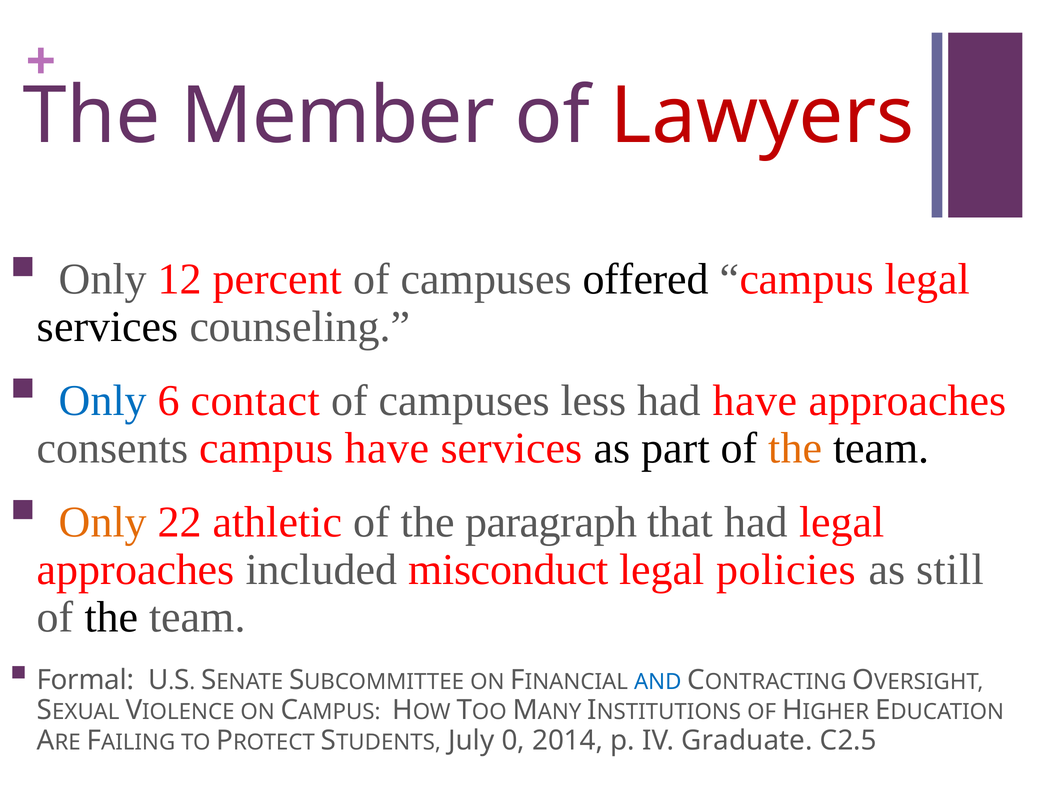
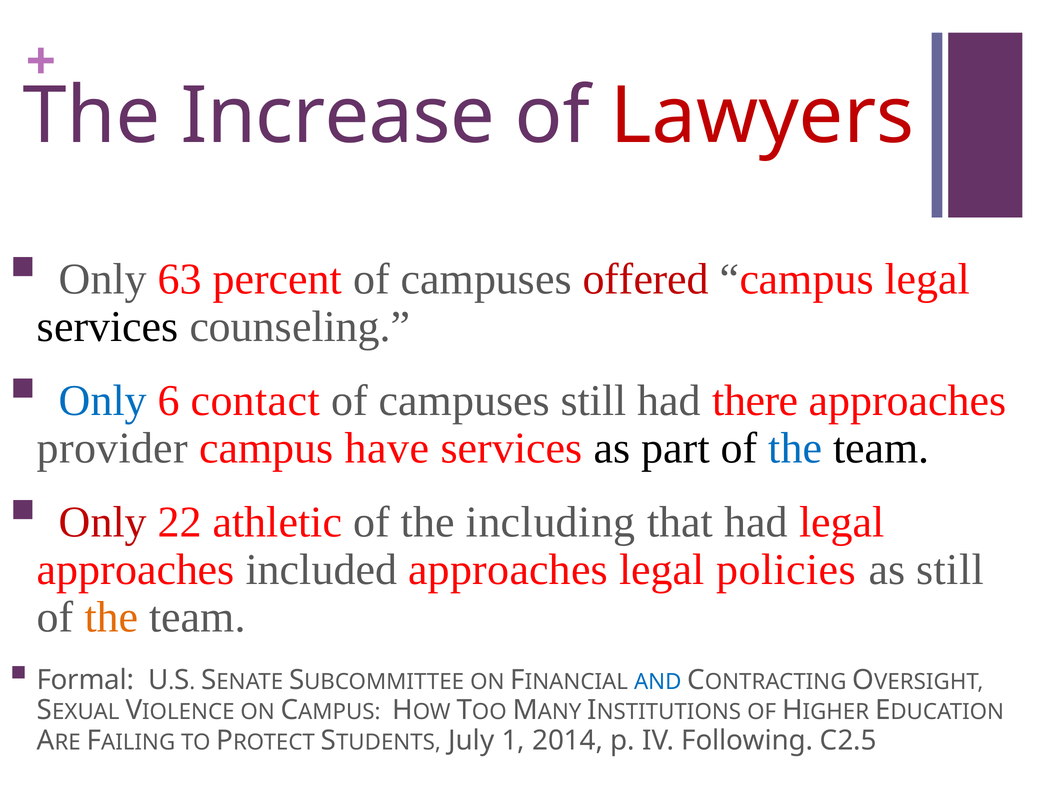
Member: Member -> Increase
12: 12 -> 63
offered colour: black -> red
campuses less: less -> still
had have: have -> there
consents: consents -> provider
the at (795, 448) colour: orange -> blue
Only at (103, 522) colour: orange -> red
paragraph: paragraph -> including
included misconduct: misconduct -> approaches
the at (111, 617) colour: black -> orange
0: 0 -> 1
Graduate: Graduate -> Following
